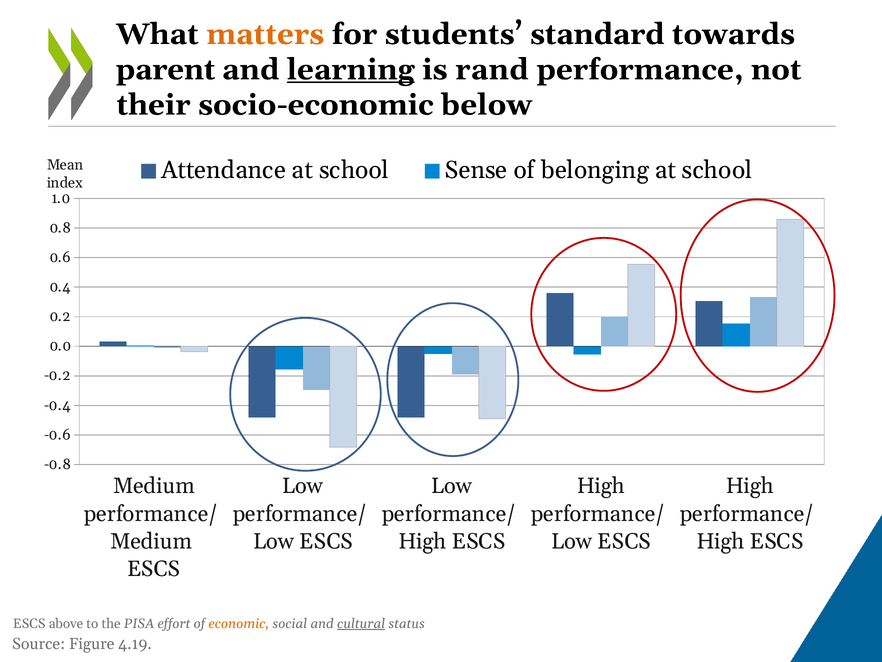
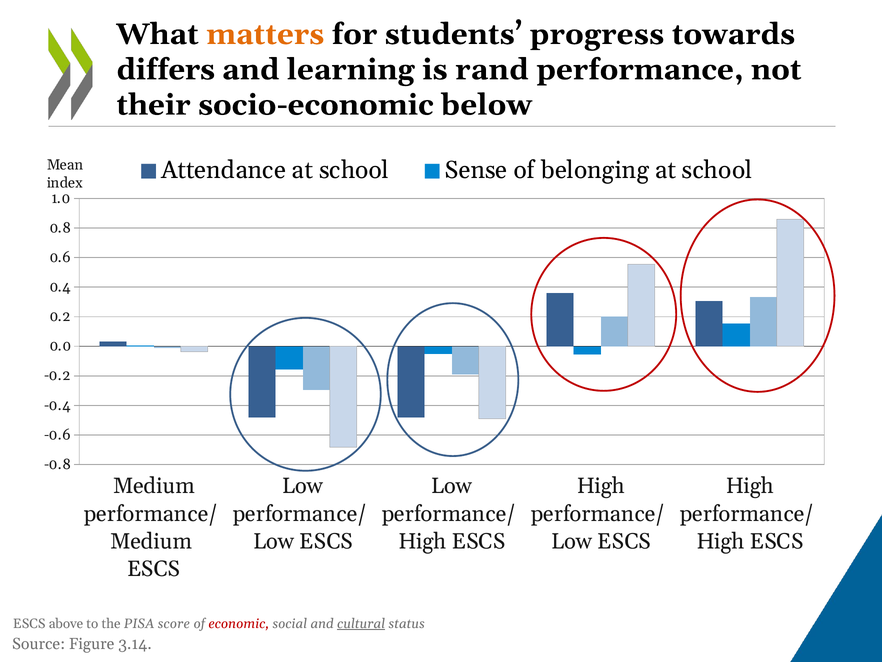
standard: standard -> progress
parent: parent -> differs
learning underline: present -> none
effort: effort -> score
economic colour: orange -> red
4.19: 4.19 -> 3.14
